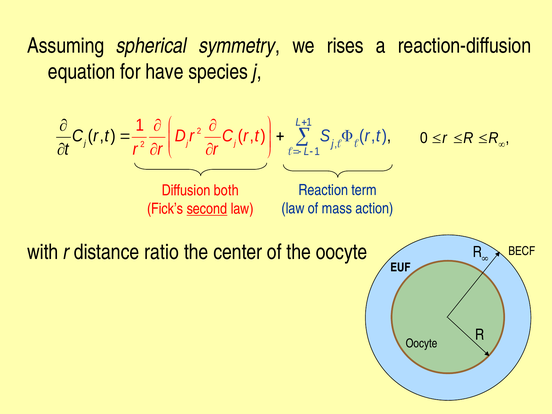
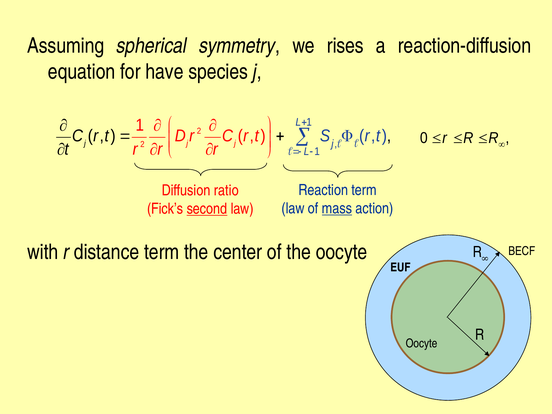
both: both -> ratio
mass underline: none -> present
distance ratio: ratio -> term
